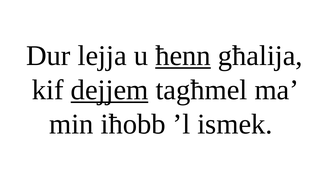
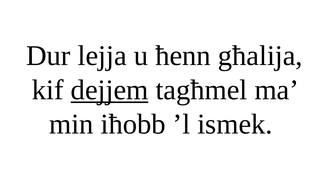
ħenn underline: present -> none
